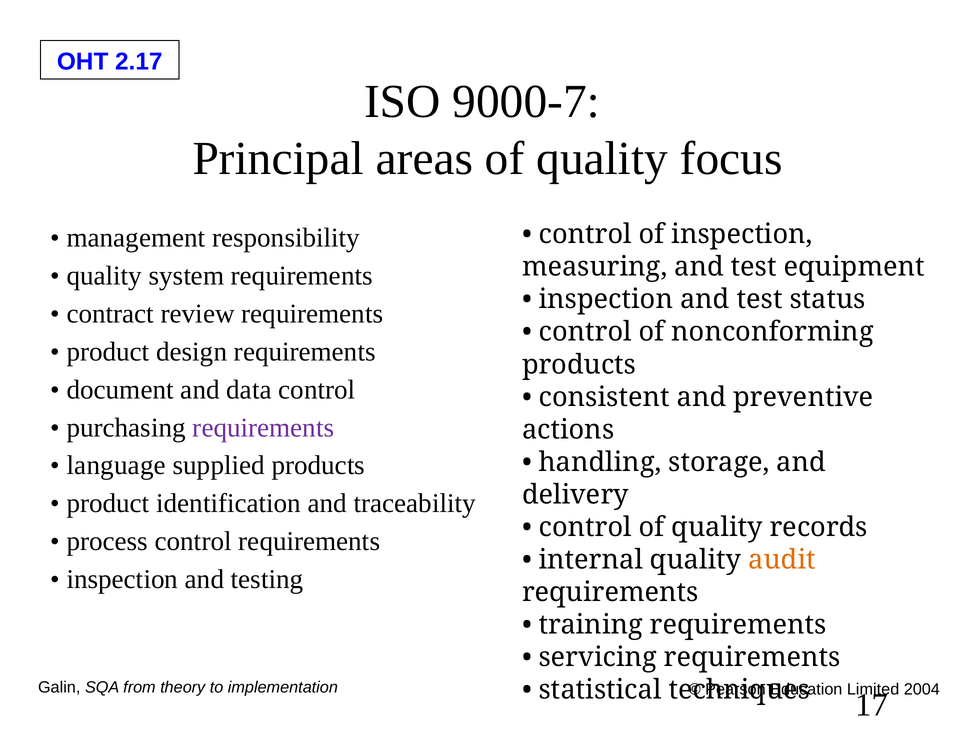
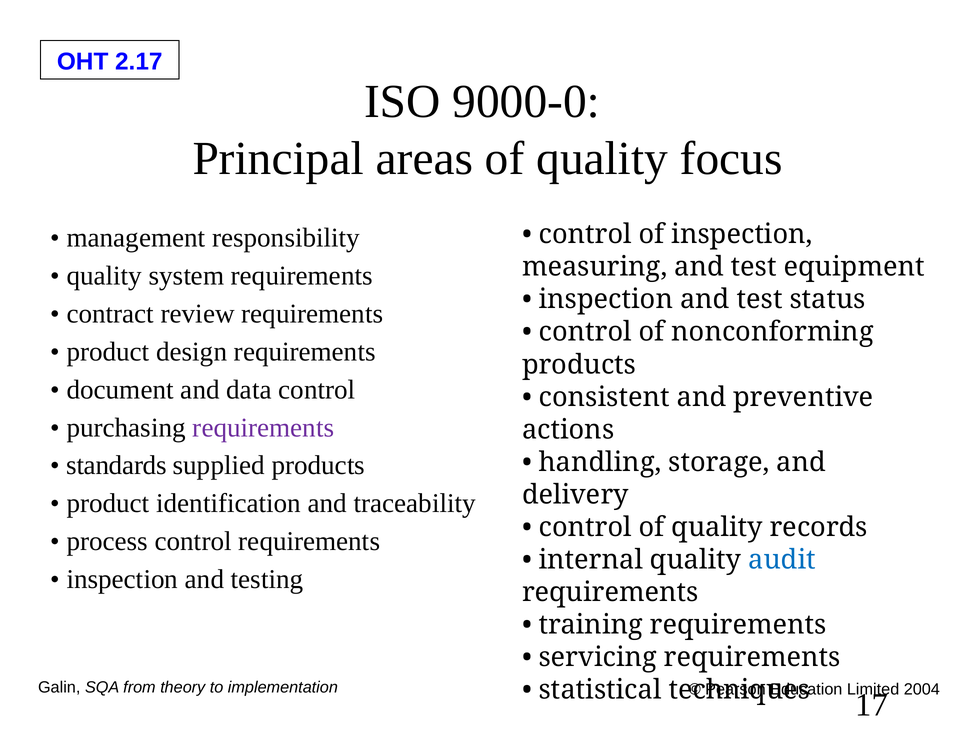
9000-7: 9000-7 -> 9000-0
language: language -> standards
audit colour: orange -> blue
